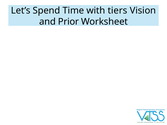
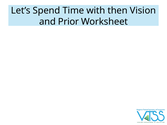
tiers: tiers -> then
